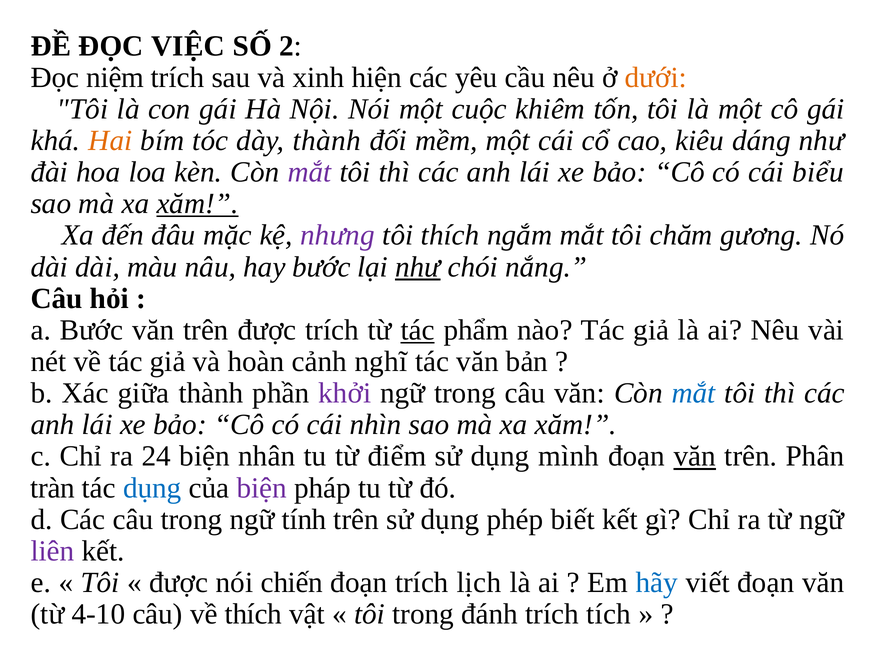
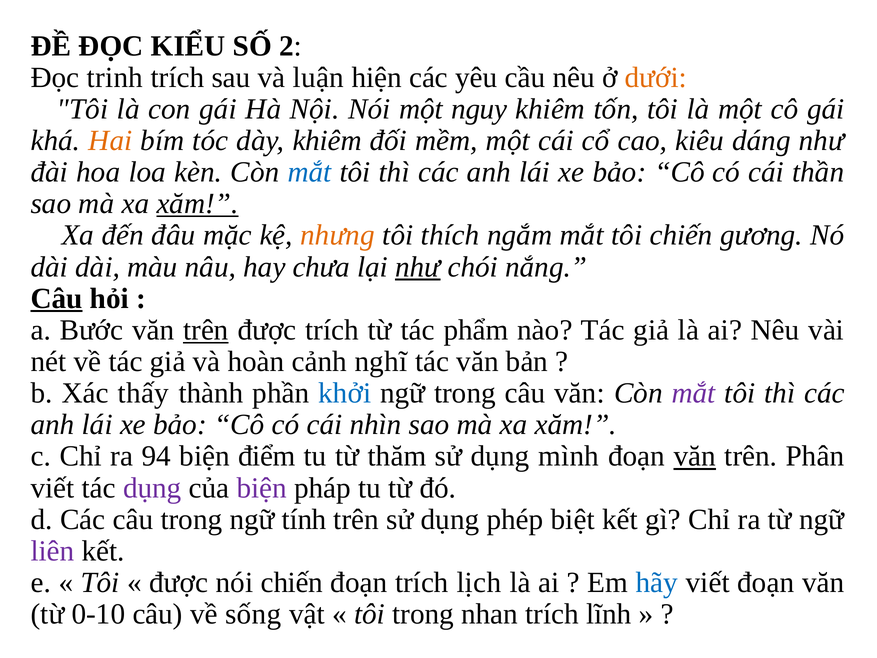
VIỆC: VIỆC -> KIỂU
niệm: niệm -> trinh
xinh: xinh -> luận
cuộc: cuộc -> nguy
dày thành: thành -> khiêm
mắt at (310, 172) colour: purple -> blue
biểu: biểu -> thần
nhưng colour: purple -> orange
tôi chăm: chăm -> chiến
hay bước: bước -> chưa
Câu at (57, 298) underline: none -> present
trên at (206, 330) underline: none -> present
tác at (418, 330) underline: present -> none
giữa: giữa -> thấy
khởi colour: purple -> blue
mắt at (694, 393) colour: blue -> purple
24: 24 -> 94
nhân: nhân -> điểm
điểm: điểm -> thăm
tràn at (53, 488): tràn -> viết
dụng at (152, 488) colour: blue -> purple
biết: biết -> biệt
4-10: 4-10 -> 0-10
về thích: thích -> sống
đánh: đánh -> nhan
tích: tích -> lĩnh
